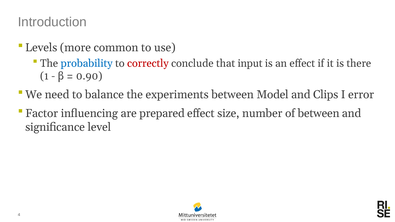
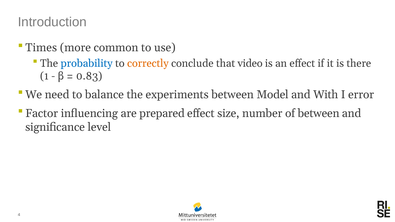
Levels: Levels -> Times
correctly colour: red -> orange
input: input -> video
0.90: 0.90 -> 0.83
Clips: Clips -> With
